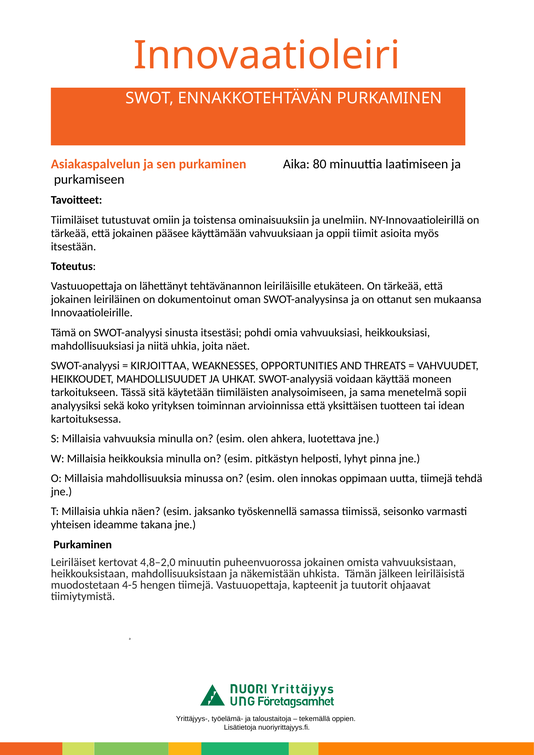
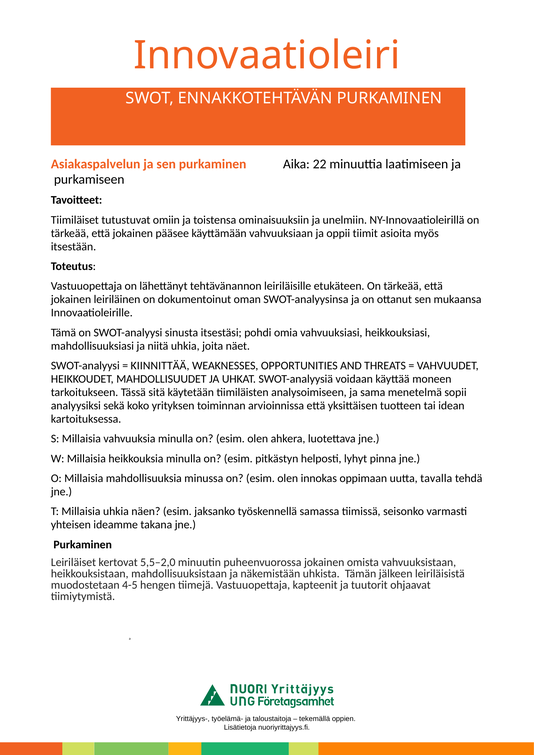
80: 80 -> 22
KIRJOITTAA: KIRJOITTAA -> KIINNITTÄÄ
uutta tiimejä: tiimejä -> tavalla
4,8–2,0: 4,8–2,0 -> 5,5–2,0
